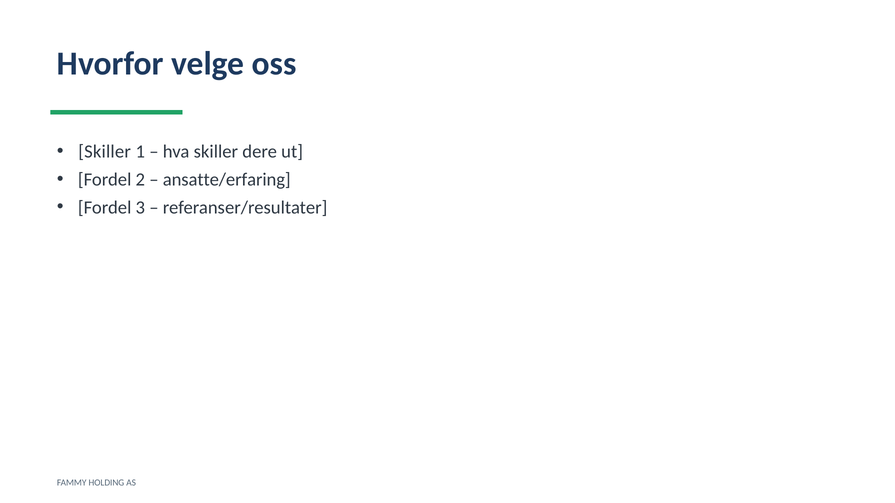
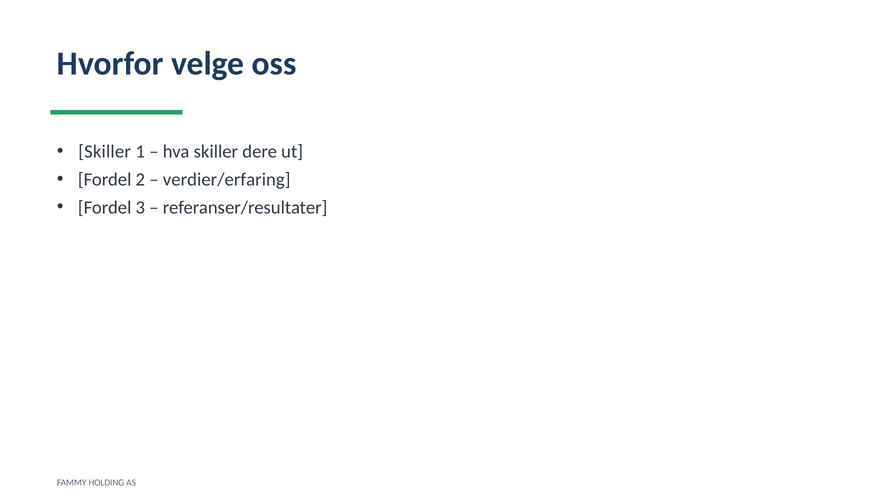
ansatte/erfaring: ansatte/erfaring -> verdier/erfaring
